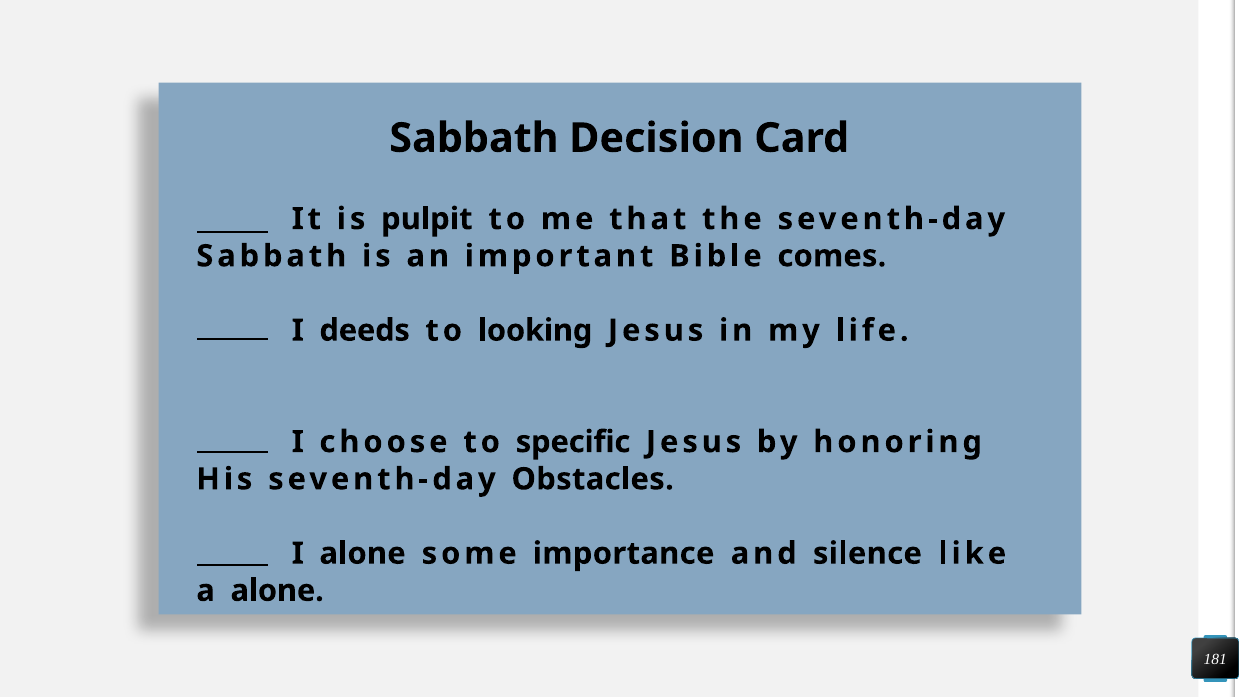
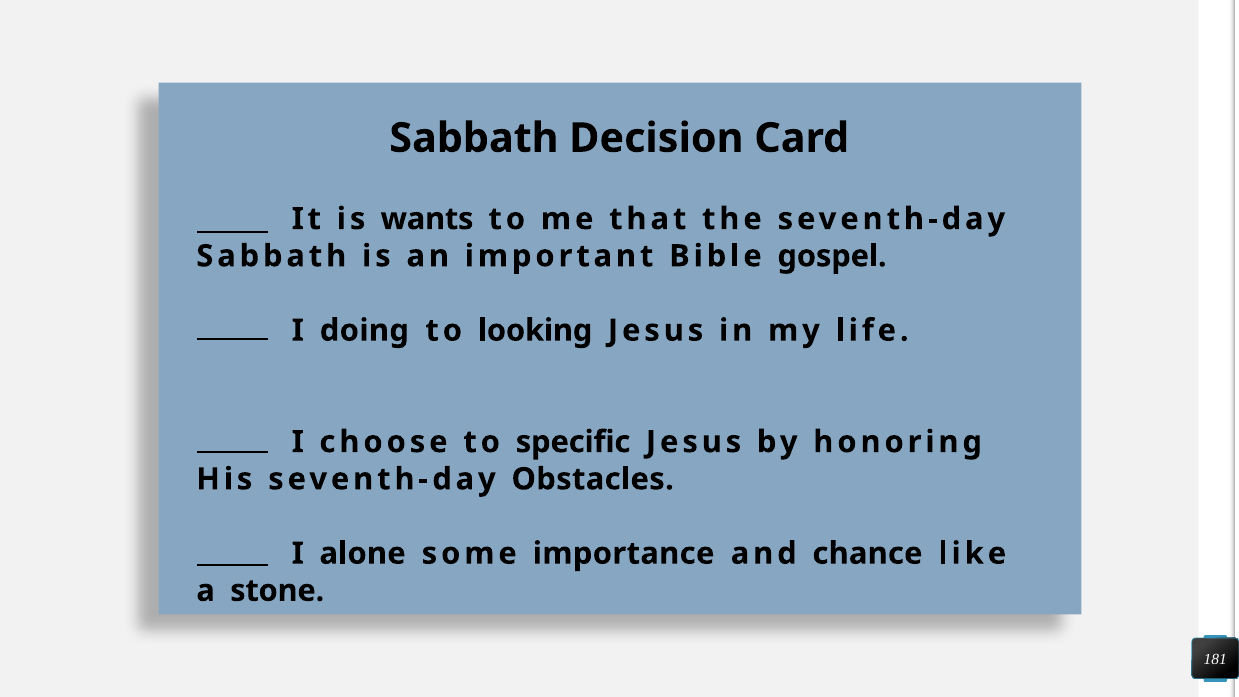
pulpit: pulpit -> wants
comes: comes -> gospel
deeds: deeds -> doing
silence: silence -> chance
a alone: alone -> stone
